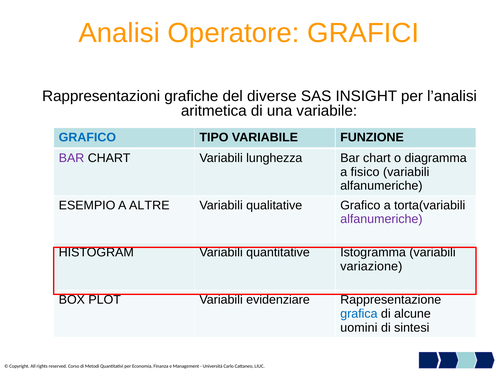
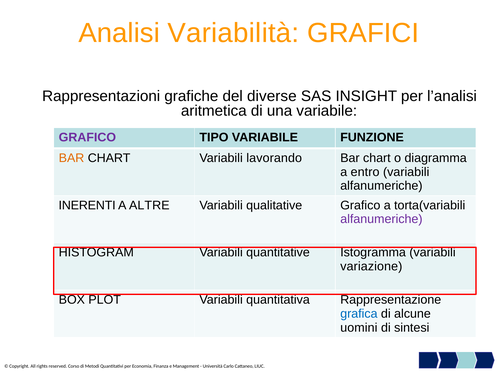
Operatore: Operatore -> Variabilità
GRAFICO at (87, 138) colour: blue -> purple
BAR at (72, 158) colour: purple -> orange
lunghezza: lunghezza -> lavorando
fisico: fisico -> entro
ESEMPIO: ESEMPIO -> INERENTI
evidenziare: evidenziare -> quantitativa
